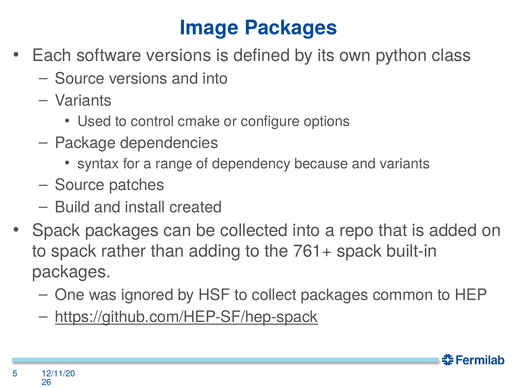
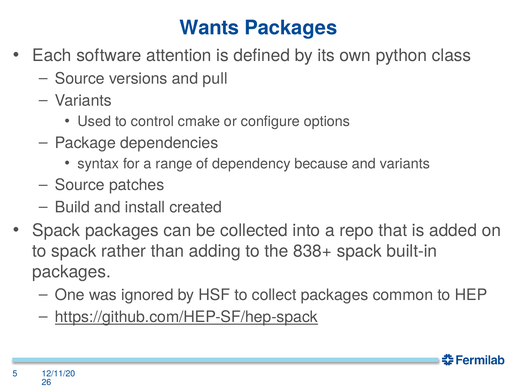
Image: Image -> Wants
software versions: versions -> attention
and into: into -> pull
761+: 761+ -> 838+
